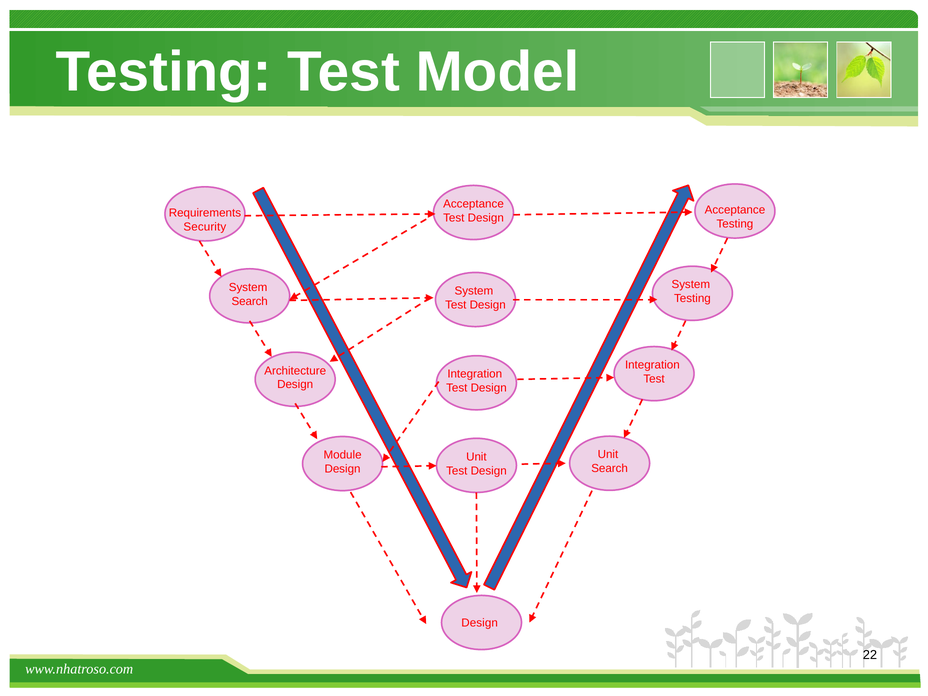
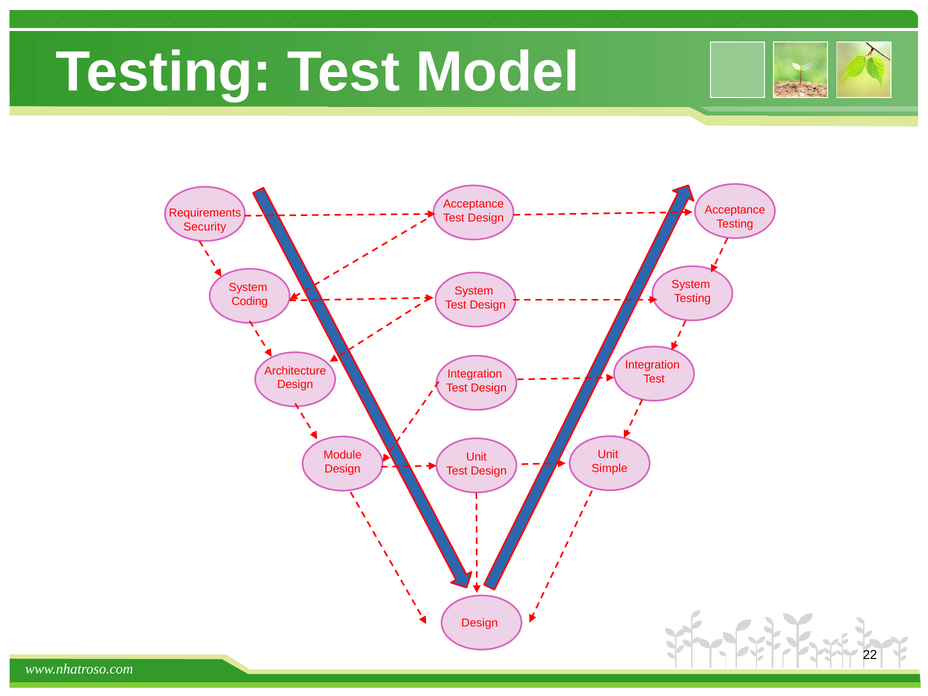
Search at (250, 301): Search -> Coding
Search at (610, 469): Search -> Simple
